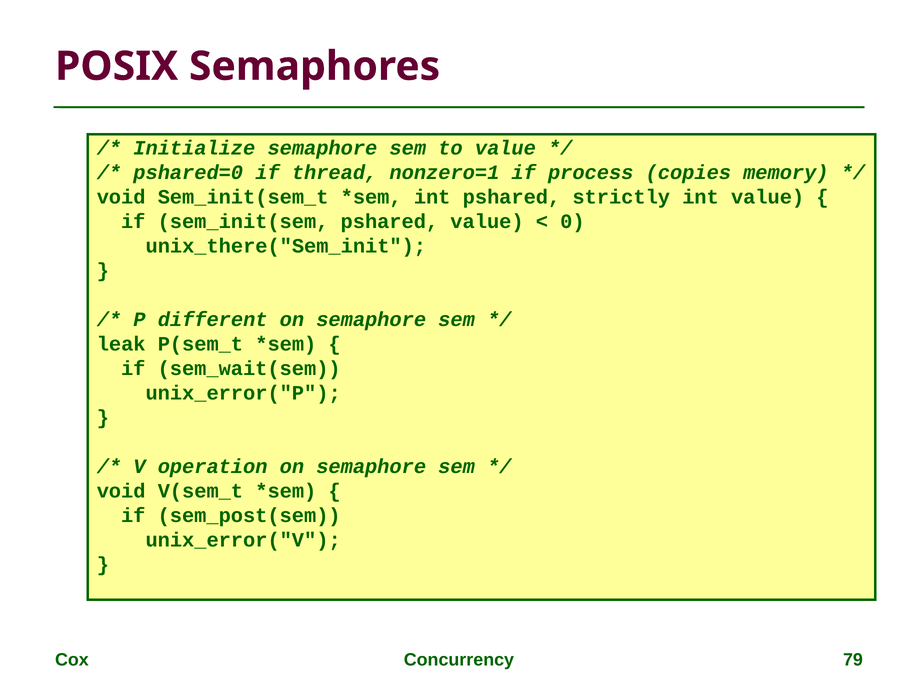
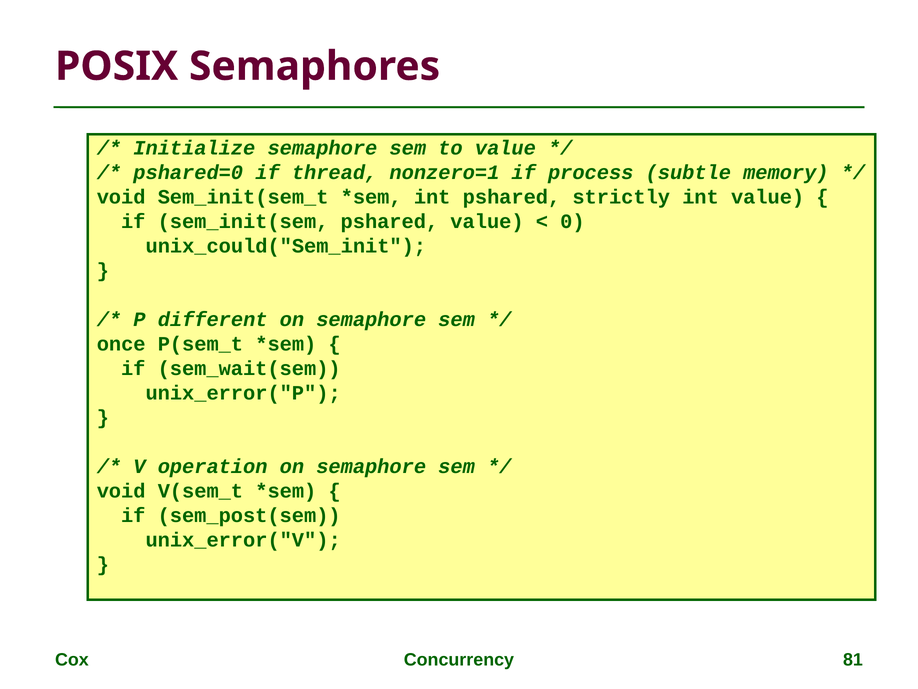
copies: copies -> subtle
unix_there("Sem_init: unix_there("Sem_init -> unix_could("Sem_init
leak: leak -> once
79: 79 -> 81
